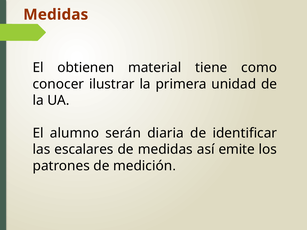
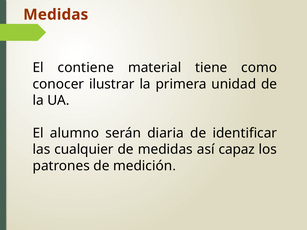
obtienen: obtienen -> contiene
escalares: escalares -> cualquier
emite: emite -> capaz
